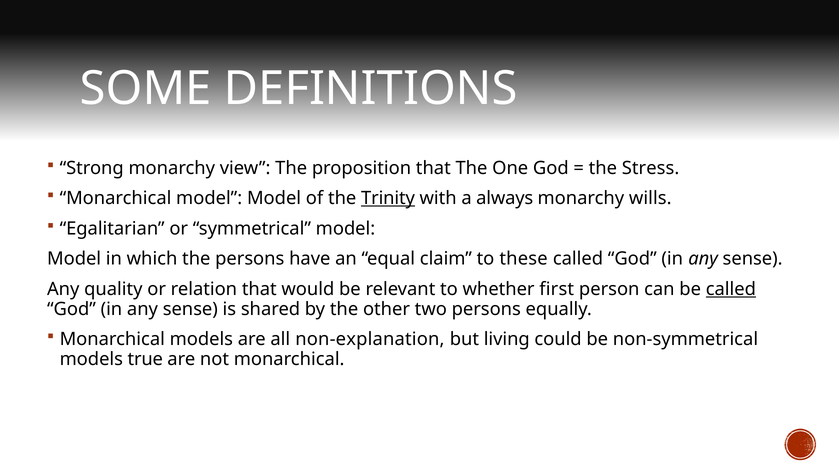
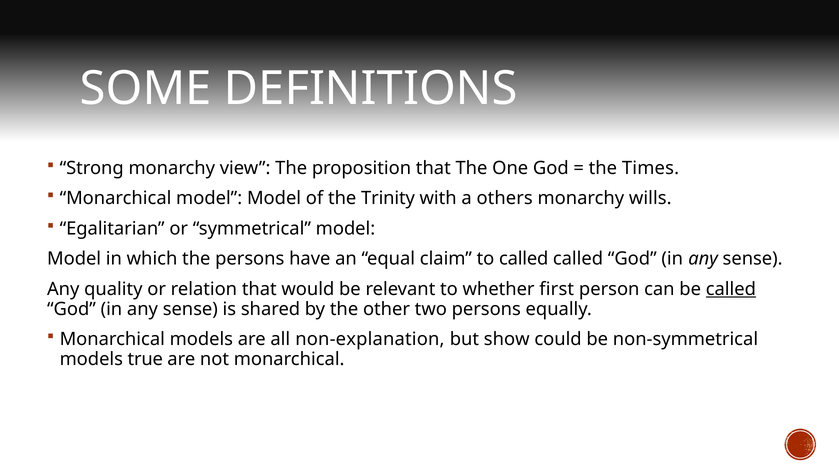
Stress: Stress -> Times
Trinity underline: present -> none
always: always -> others
to these: these -> called
living: living -> show
